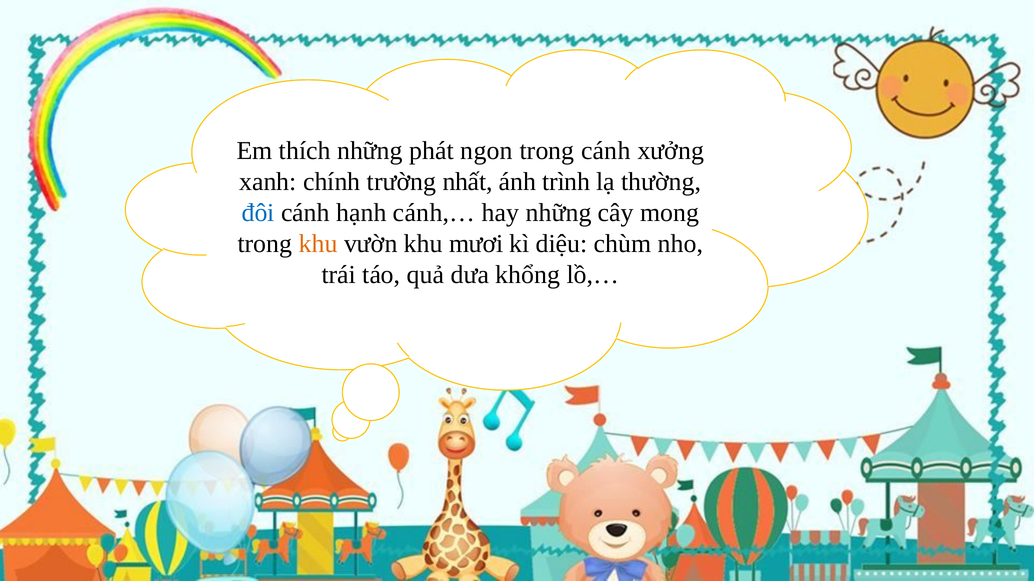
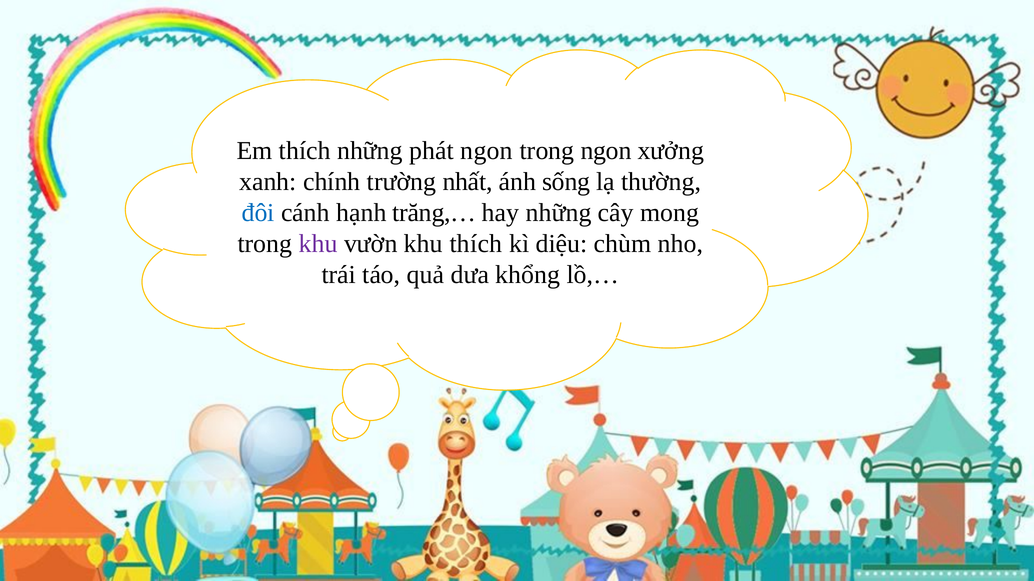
trong cánh: cánh -> ngon
trình: trình -> sống
cánh,…: cánh,… -> trăng,…
khu at (318, 244) colour: orange -> purple
khu mươi: mươi -> thích
